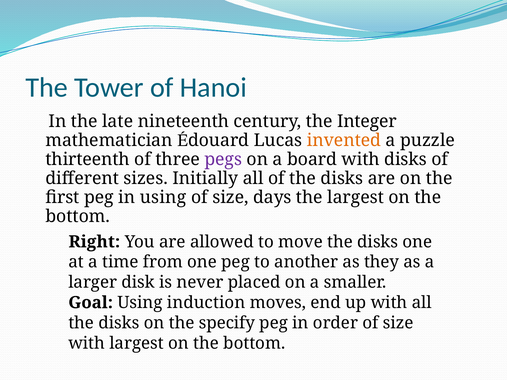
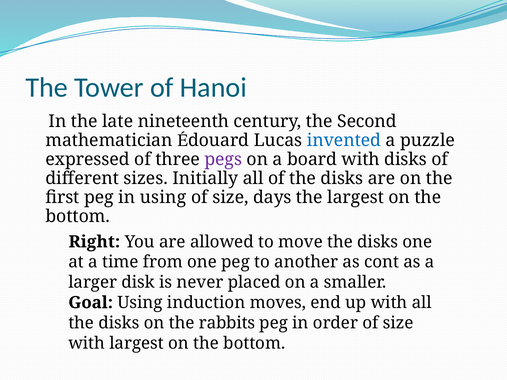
Integer: Integer -> Second
invented colour: orange -> blue
thirteenth: thirteenth -> expressed
they: they -> cont
specify: specify -> rabbits
